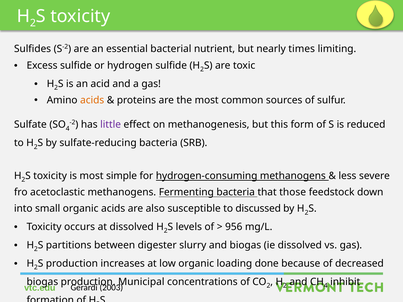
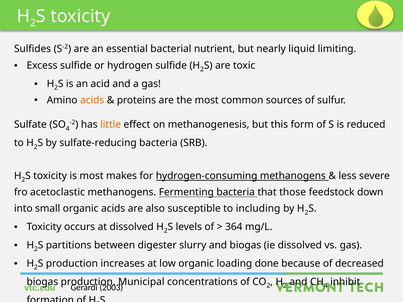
times: times -> liquid
little colour: purple -> orange
simple: simple -> makes
discussed: discussed -> including
956: 956 -> 364
